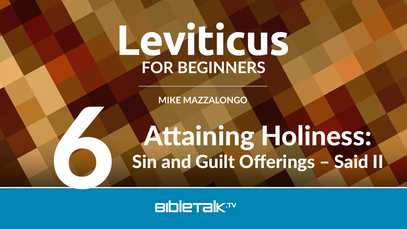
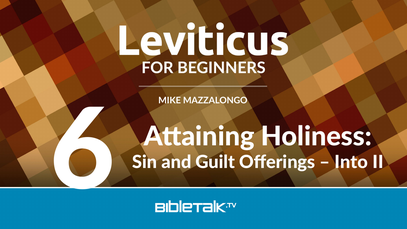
Said: Said -> Into
